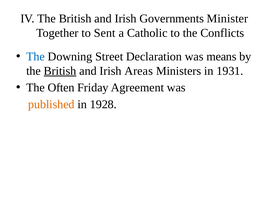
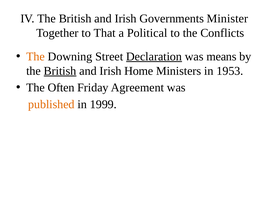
Sent: Sent -> That
Catholic: Catholic -> Political
The at (36, 56) colour: blue -> orange
Declaration underline: none -> present
Areas: Areas -> Home
1931: 1931 -> 1953
1928: 1928 -> 1999
